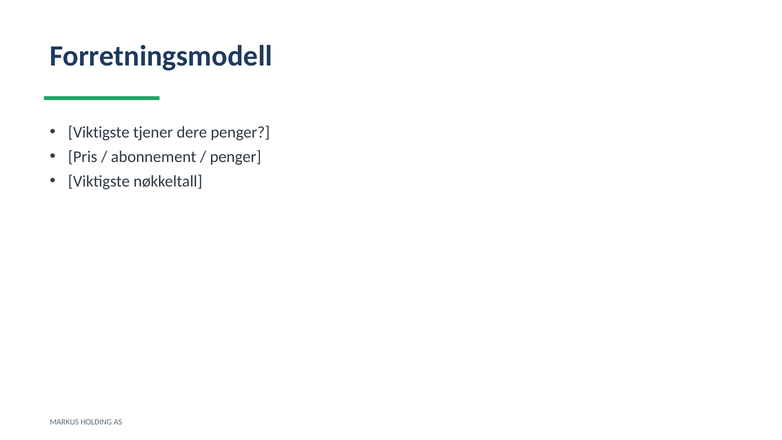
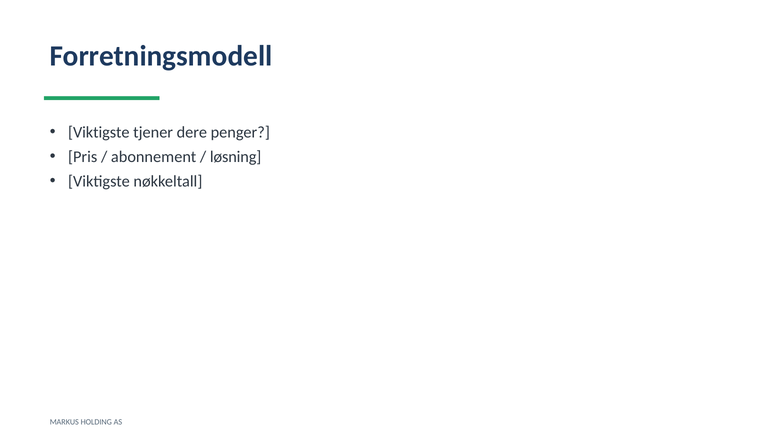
penger at (236, 157): penger -> løsning
